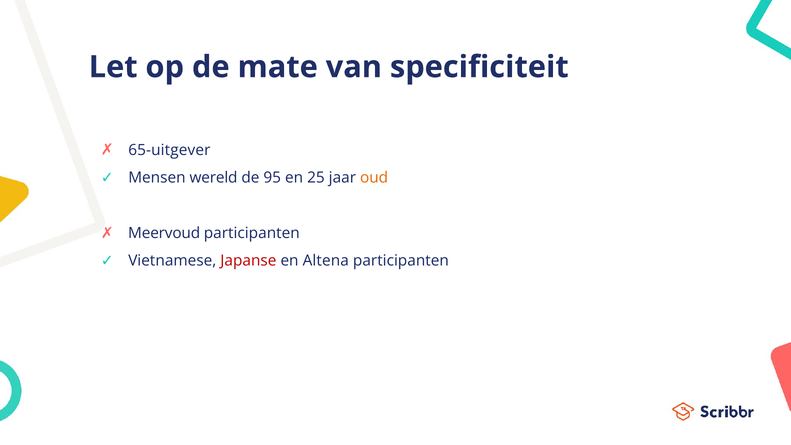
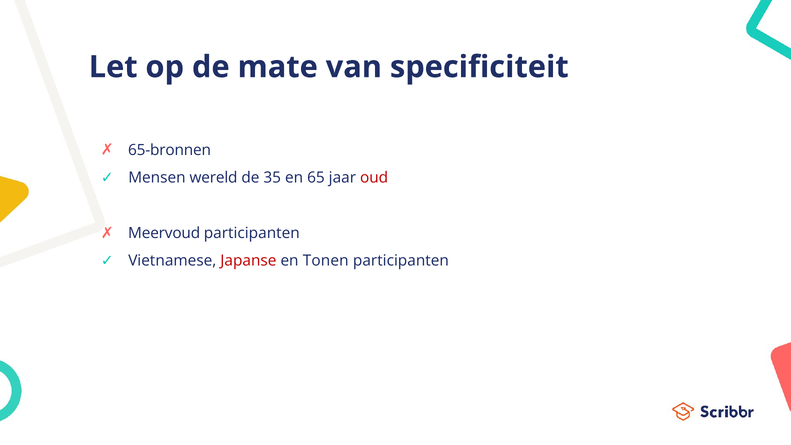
65-uitgever: 65-uitgever -> 65-bronnen
95: 95 -> 35
25: 25 -> 65
oud colour: orange -> red
Altena: Altena -> Tonen
